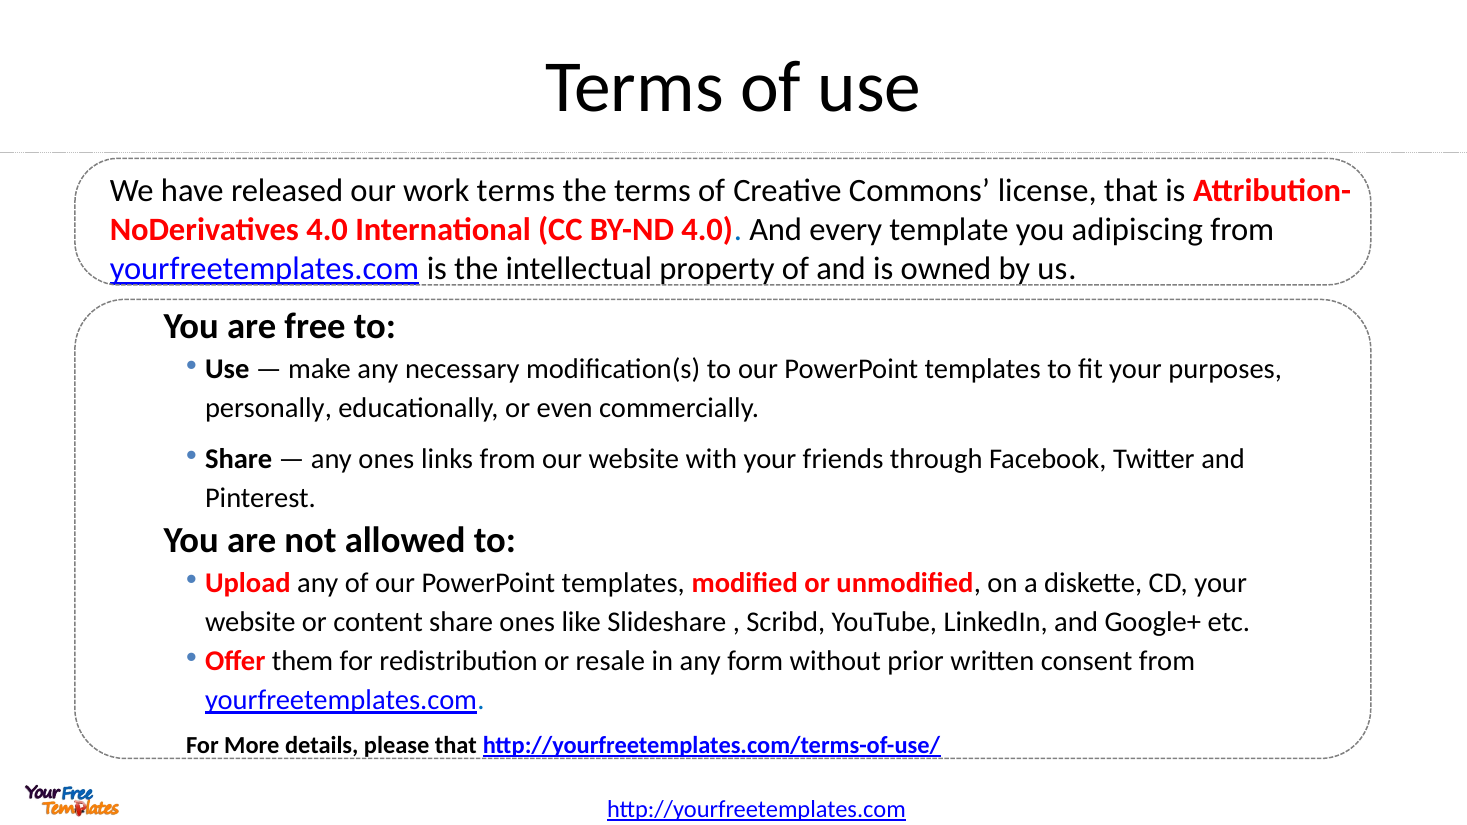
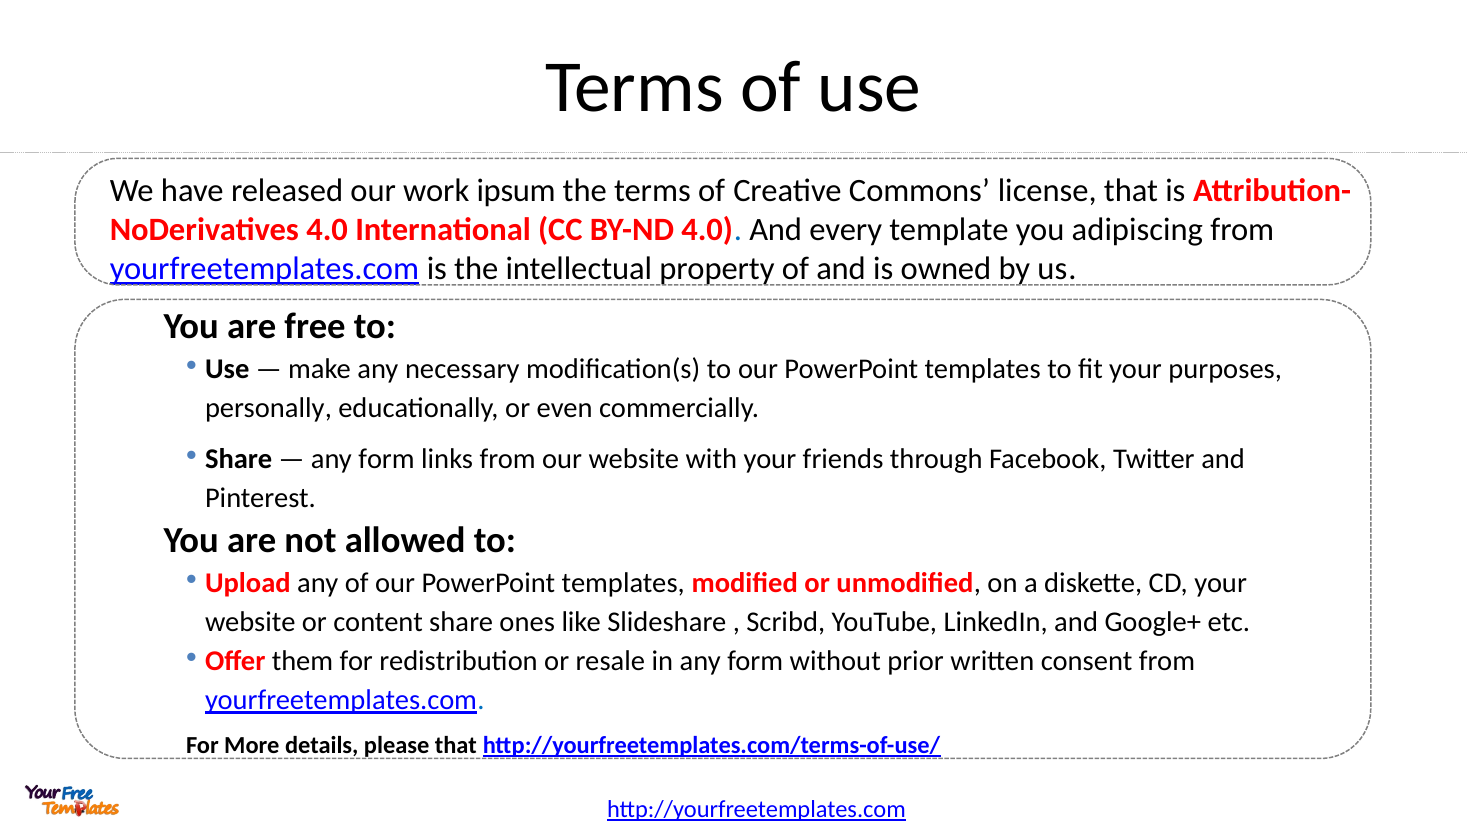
work terms: terms -> ipsum
ones at (386, 459): ones -> form
